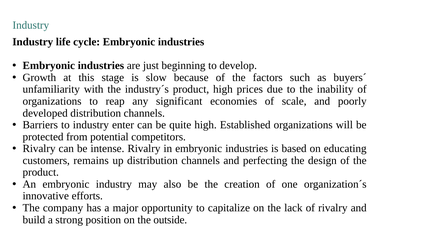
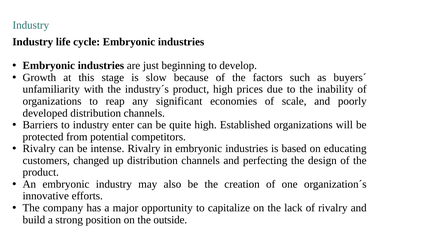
remains: remains -> changed
